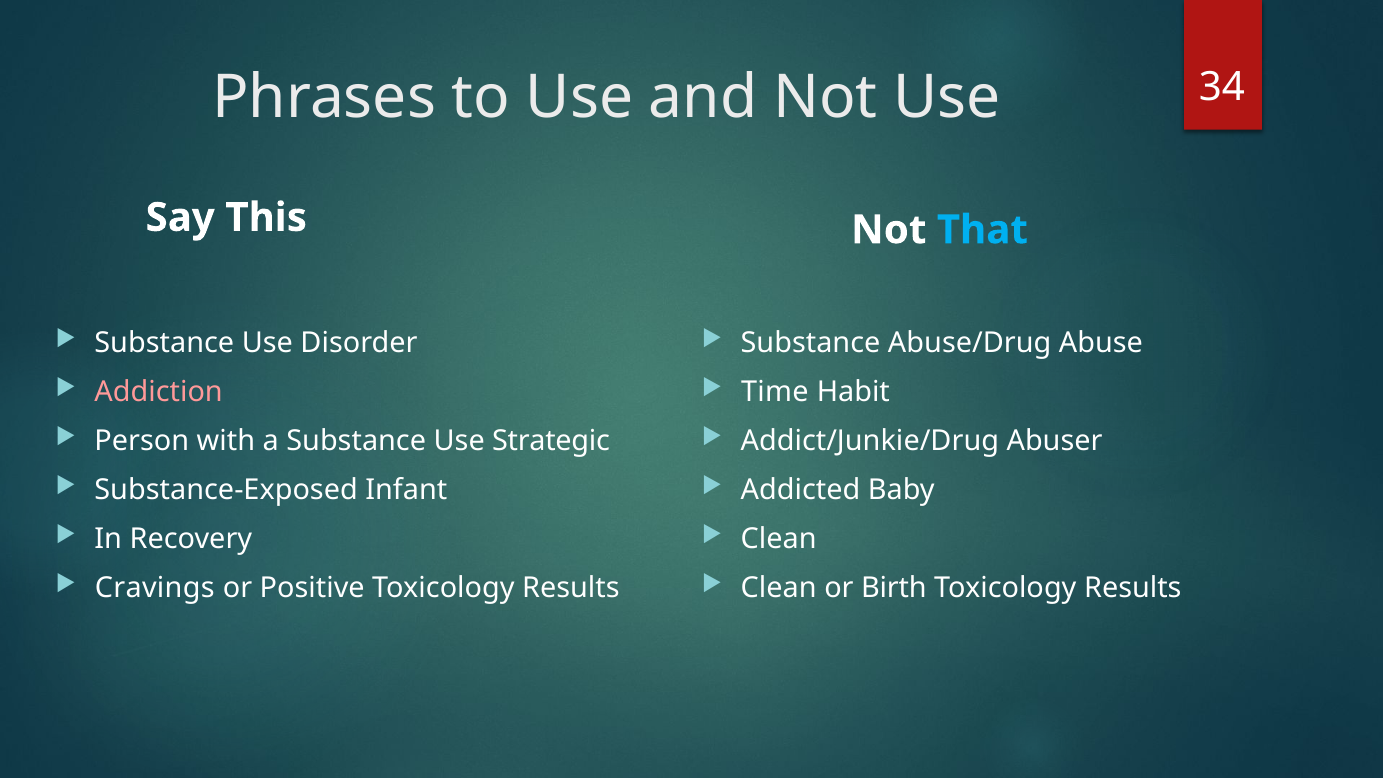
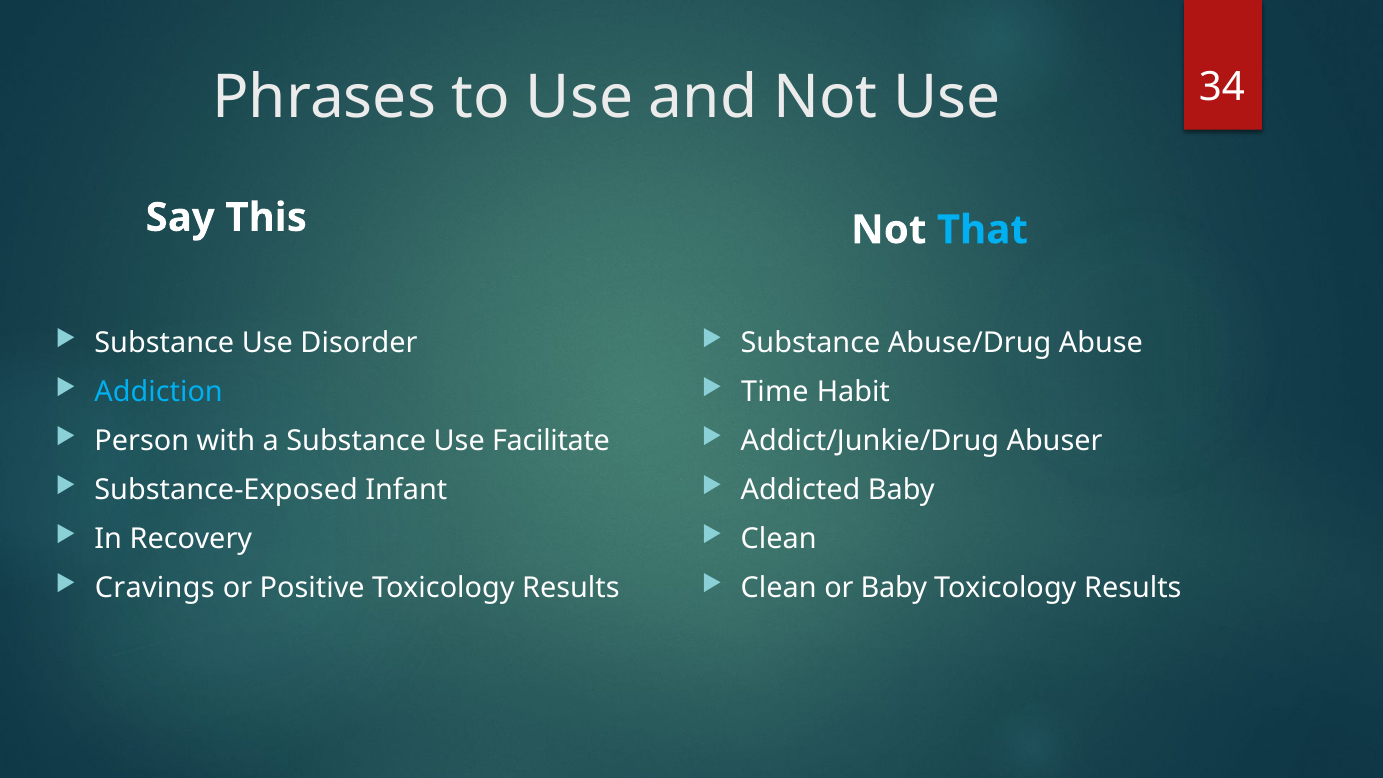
Addiction colour: pink -> light blue
Strategic: Strategic -> Facilitate
or Birth: Birth -> Baby
